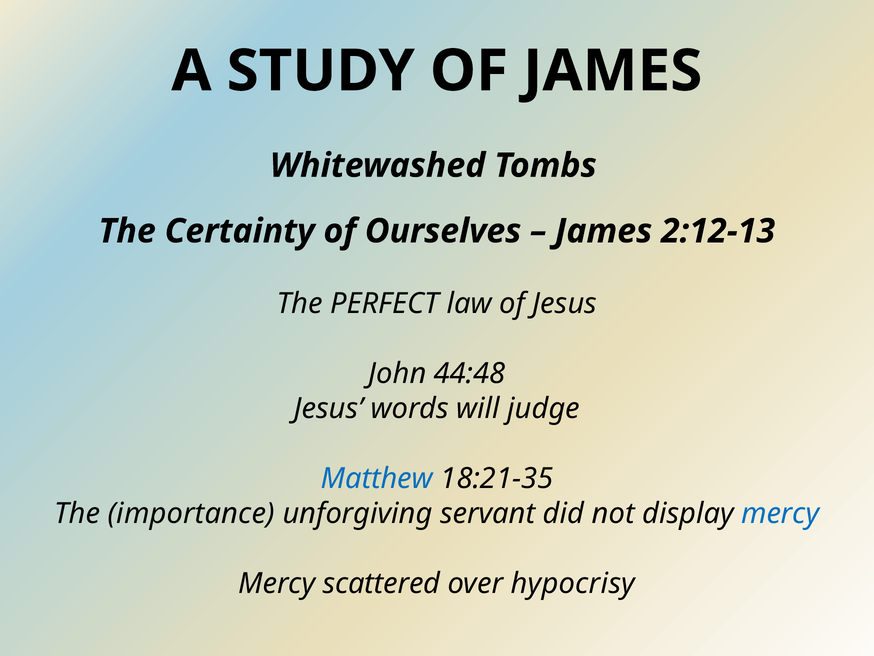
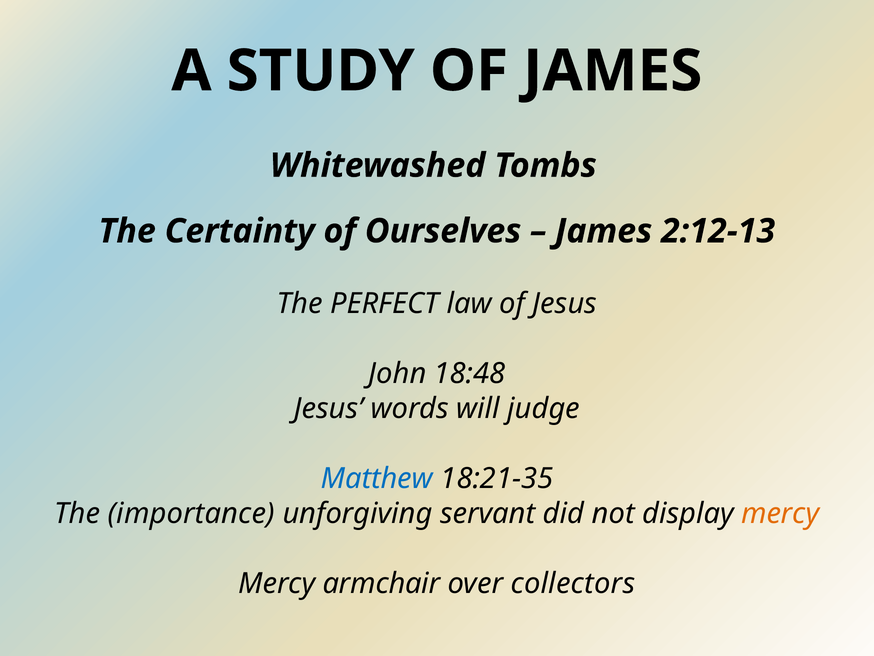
44:48: 44:48 -> 18:48
mercy at (780, 513) colour: blue -> orange
scattered: scattered -> armchair
hypocrisy: hypocrisy -> collectors
